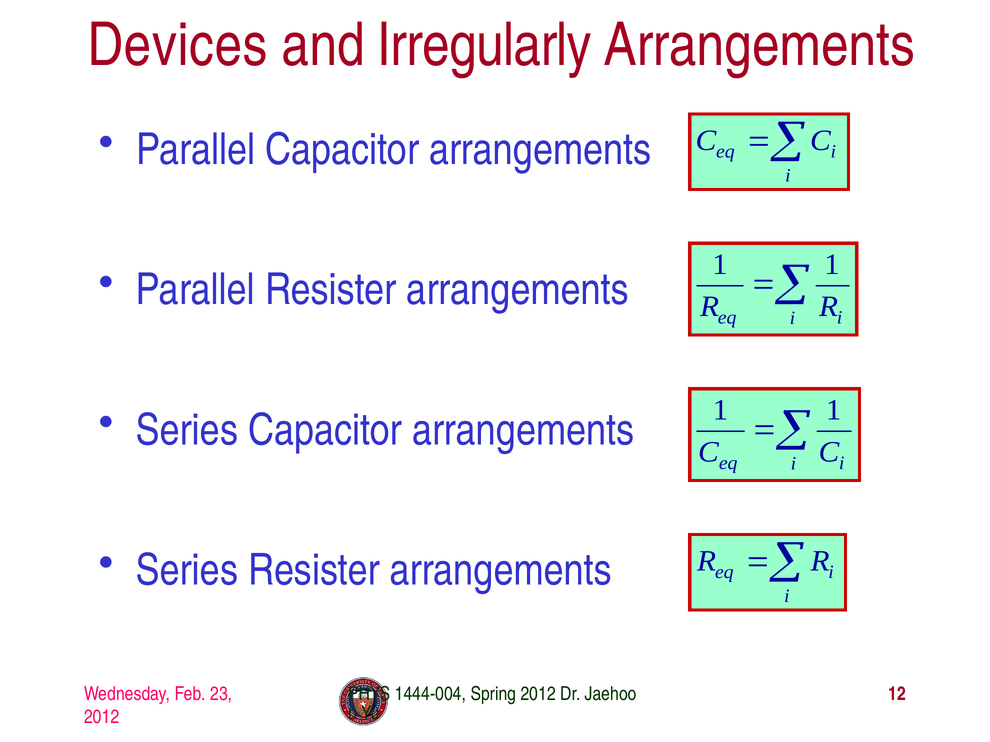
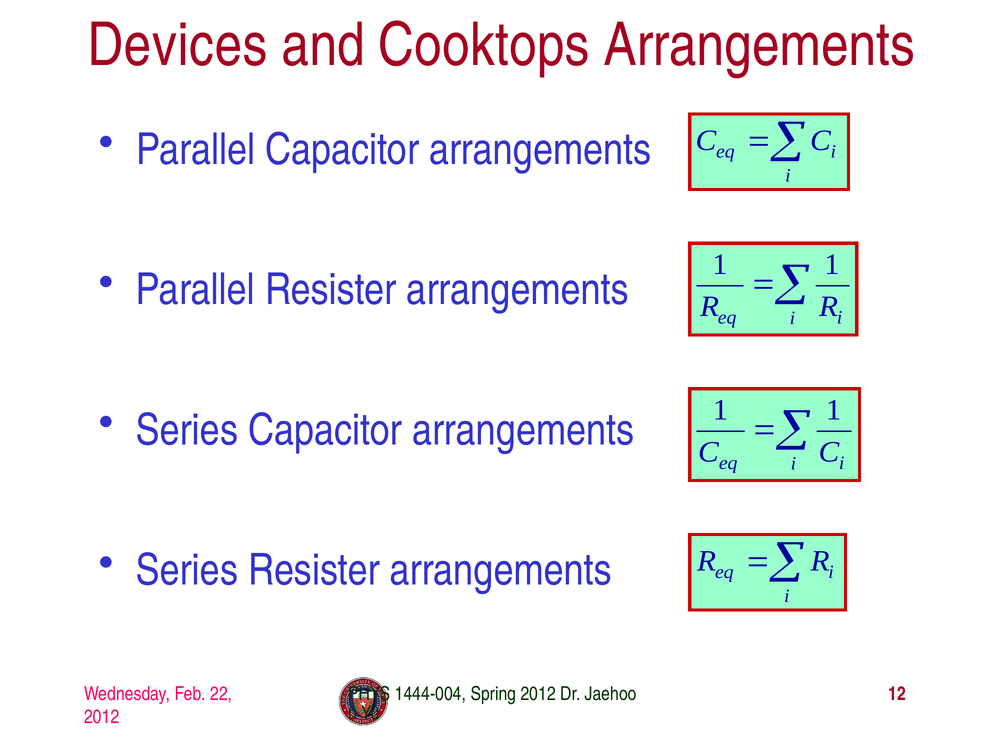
Irregularly: Irregularly -> Cooktops
23: 23 -> 22
